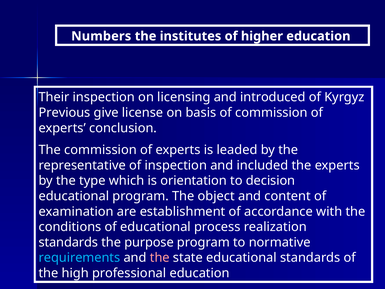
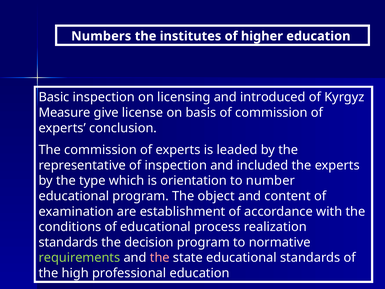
Their: Their -> Basic
Previous: Previous -> Measure
decision: decision -> number
purpose: purpose -> decision
requirements colour: light blue -> light green
